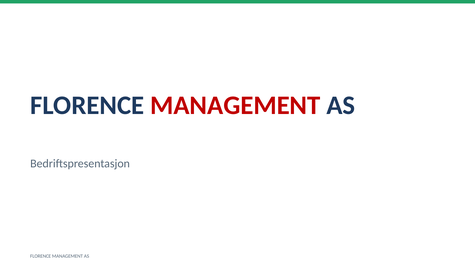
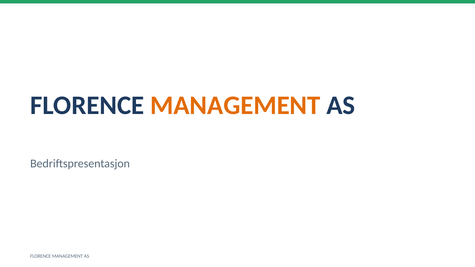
MANAGEMENT at (235, 105) colour: red -> orange
